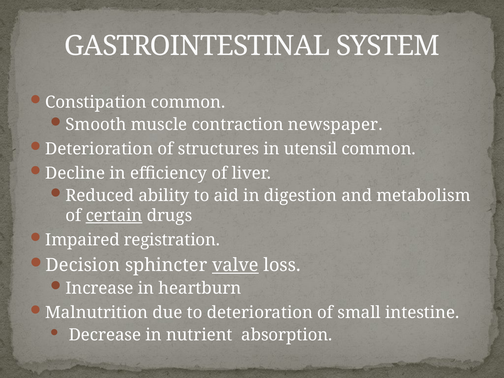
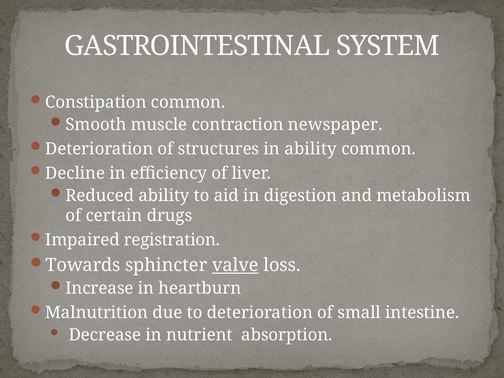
in utensil: utensil -> ability
certain underline: present -> none
Decision: Decision -> Towards
